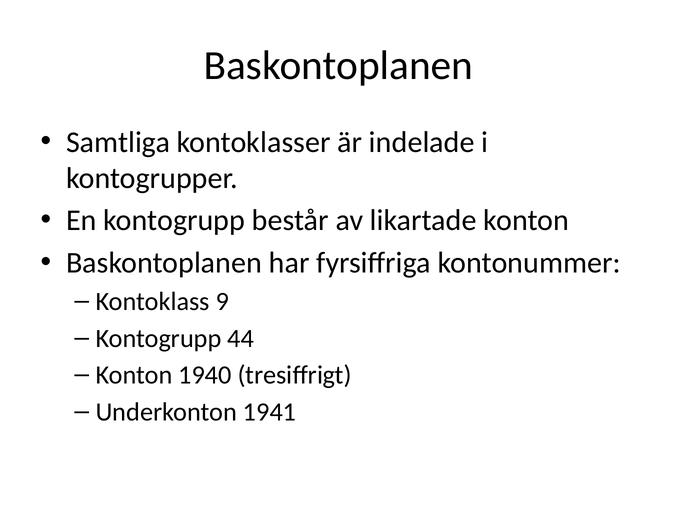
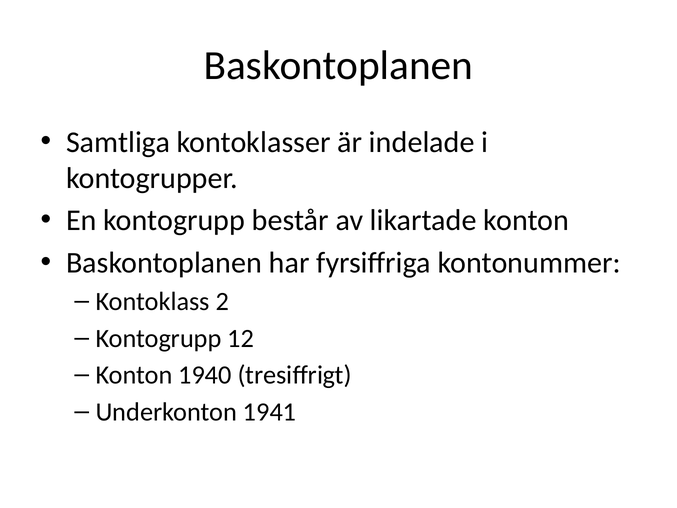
9: 9 -> 2
44: 44 -> 12
